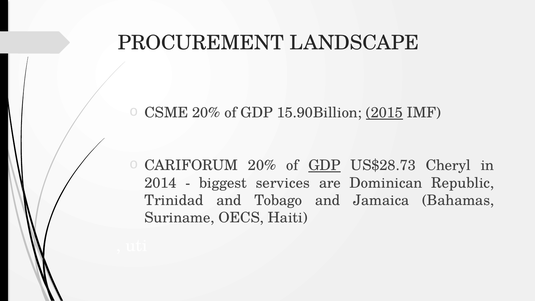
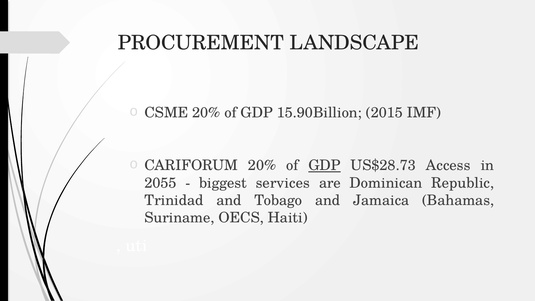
2015 underline: present -> none
Cheryl: Cheryl -> Access
2014: 2014 -> 2055
